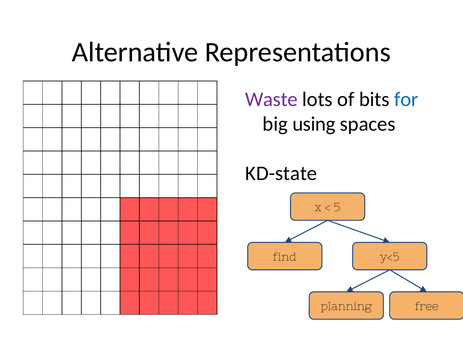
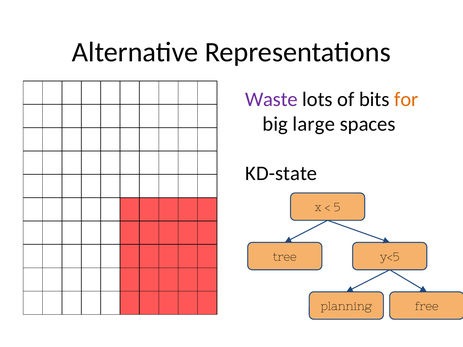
for colour: blue -> orange
using: using -> large
find: find -> tree
